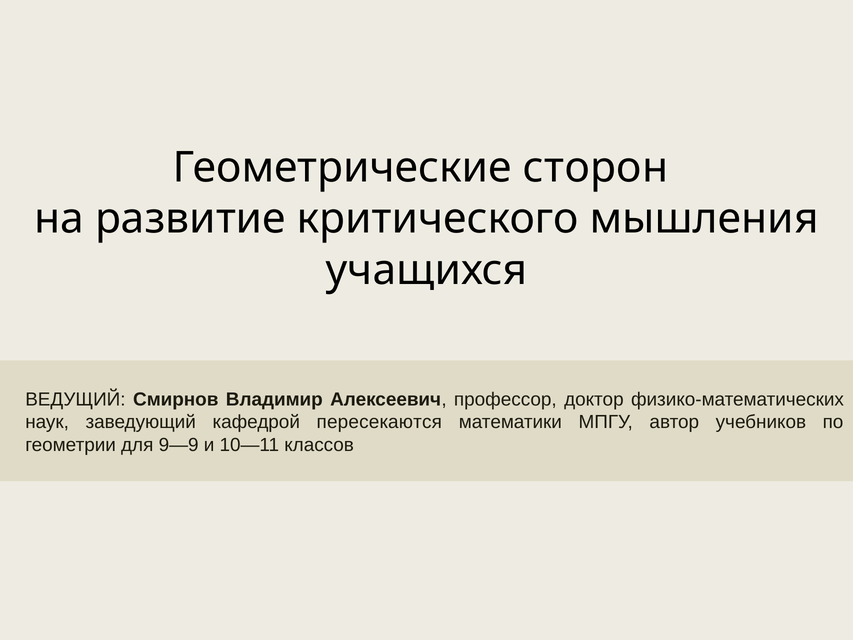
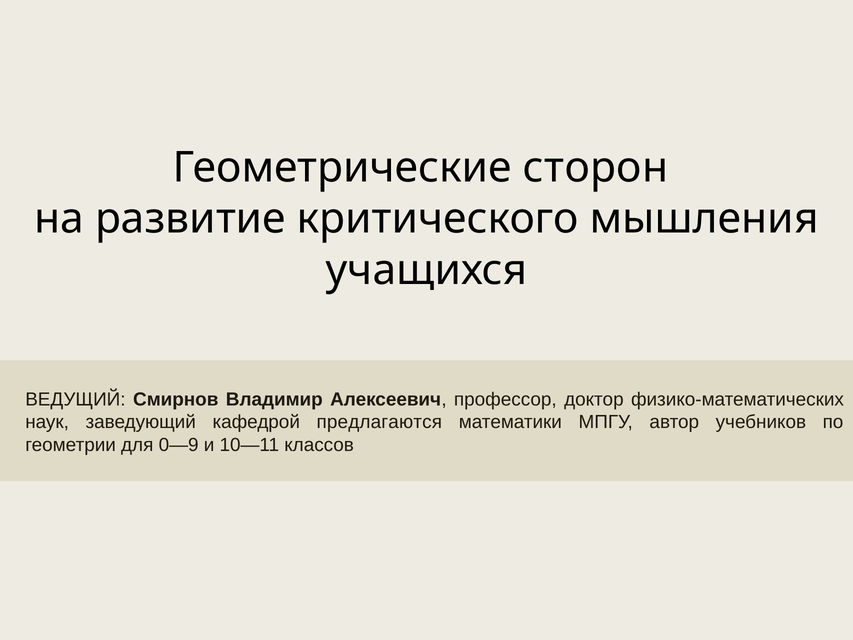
пересекаются: пересекаются -> предлагаются
9—9: 9—9 -> 0—9
